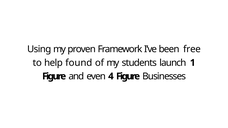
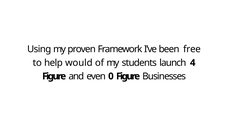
found: found -> would
1: 1 -> 4
4: 4 -> 0
